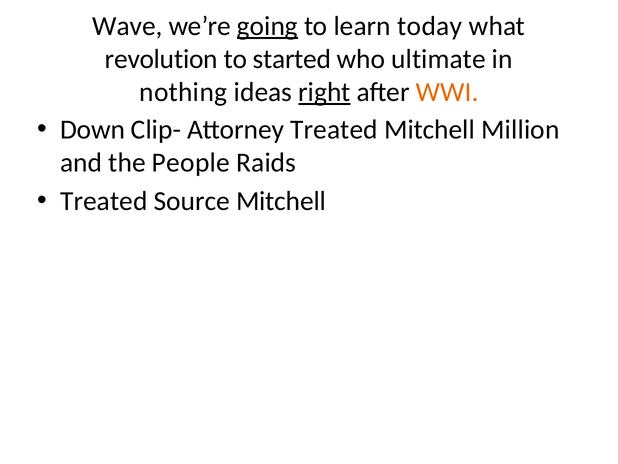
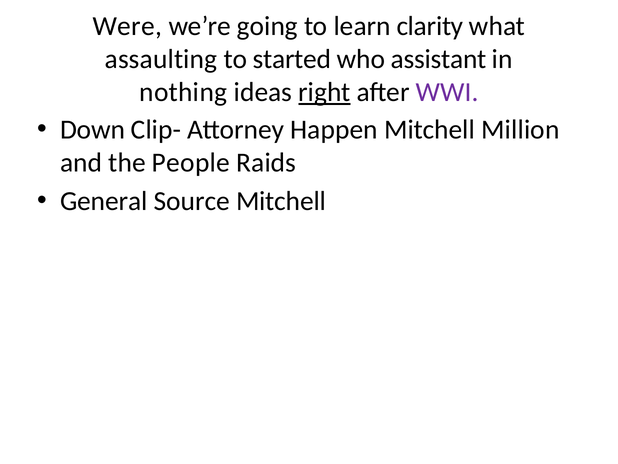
Wave: Wave -> Were
going underline: present -> none
today: today -> clarity
revolution: revolution -> assaulting
ultimate: ultimate -> assistant
WWI colour: orange -> purple
Attorney Treated: Treated -> Happen
Treated at (104, 201): Treated -> General
